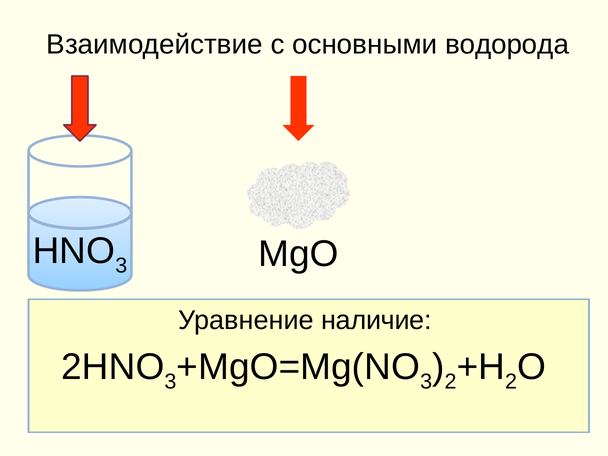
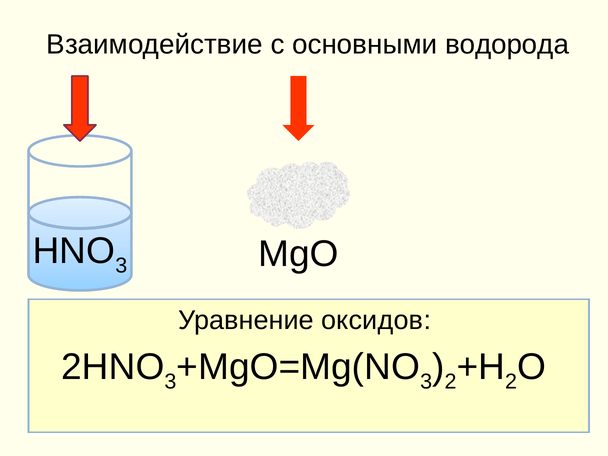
наличие: наличие -> оксидов
